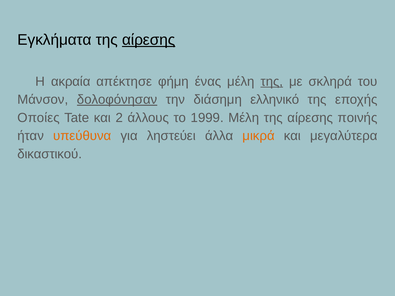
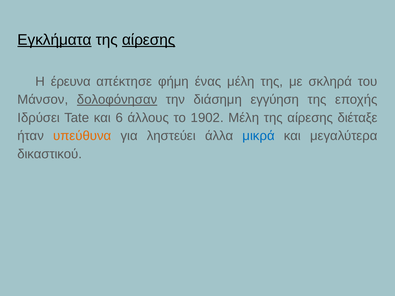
Εγκλήματα underline: none -> present
ακραία: ακραία -> έρευνα
της at (272, 82) underline: present -> none
ελληνικό: ελληνικό -> εγγύηση
Οποίες: Οποίες -> Ιδρύσει
2: 2 -> 6
1999: 1999 -> 1902
ποινής: ποινής -> διέταξε
μικρά colour: orange -> blue
